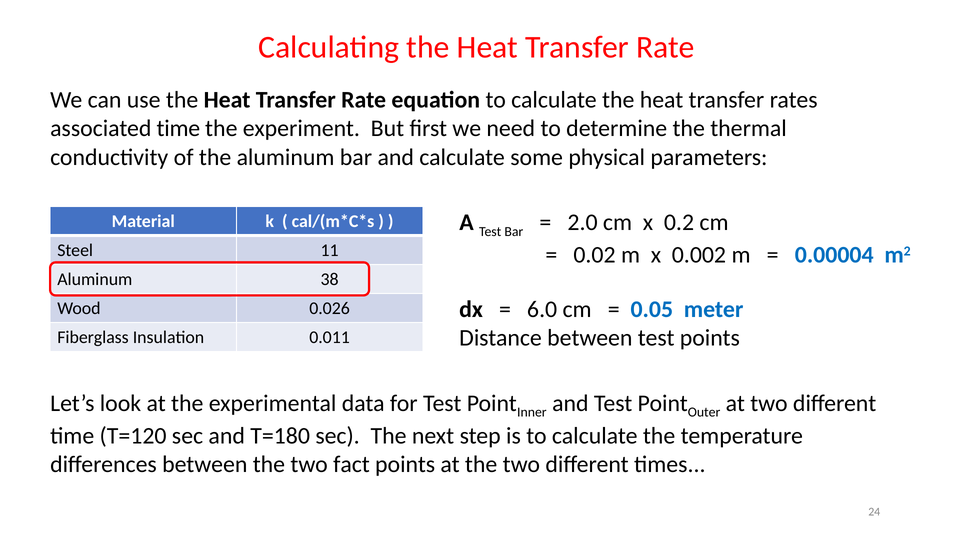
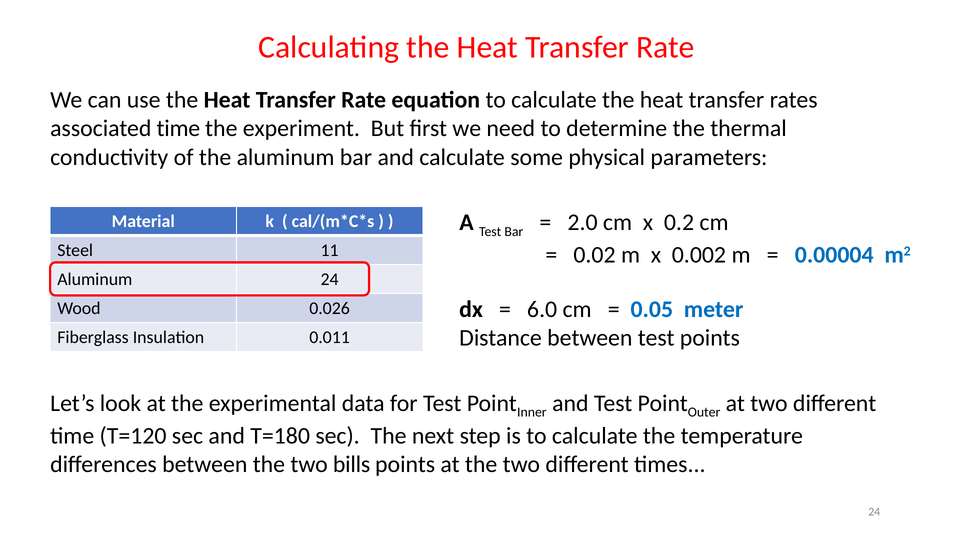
Aluminum 38: 38 -> 24
fact: fact -> bills
